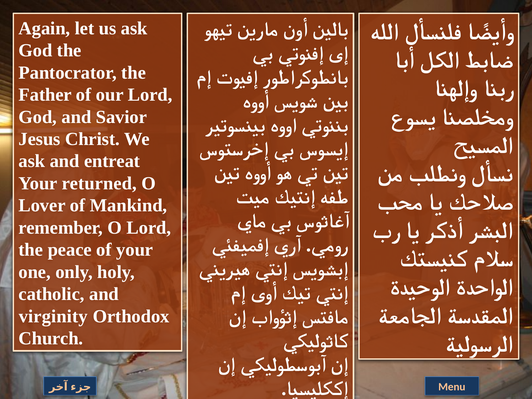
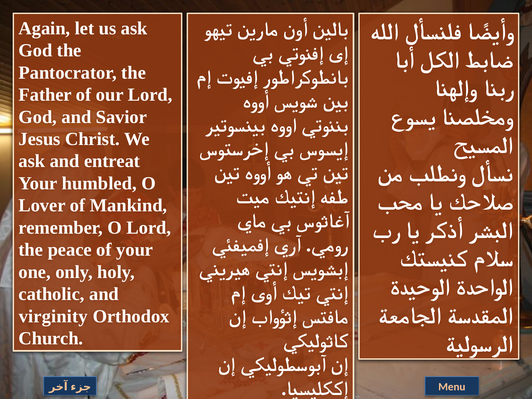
returned: returned -> humbled
